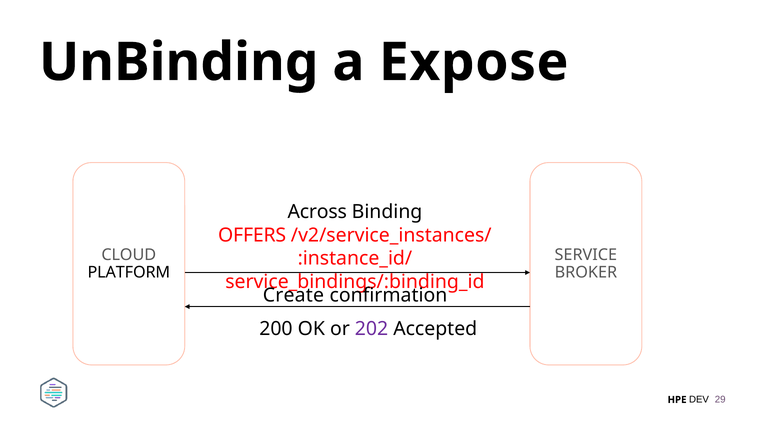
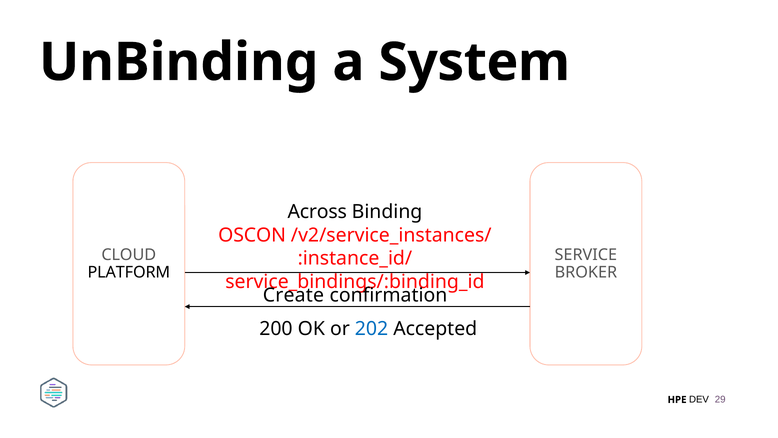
Expose: Expose -> System
OFFERS: OFFERS -> OSCON
202 colour: purple -> blue
